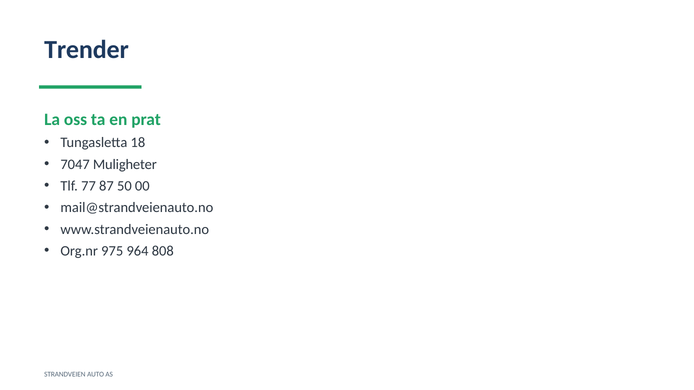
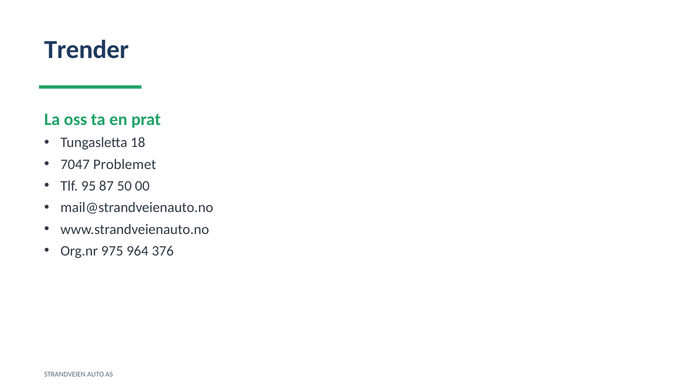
Muligheter: Muligheter -> Problemet
77: 77 -> 95
808: 808 -> 376
